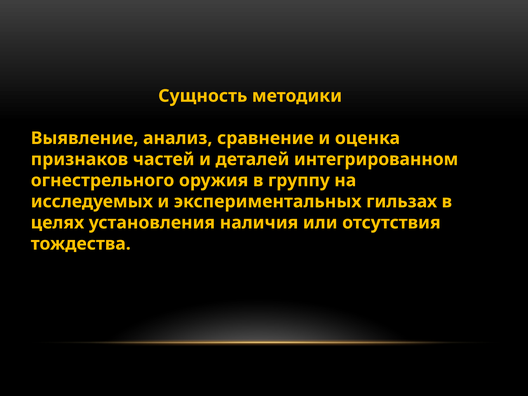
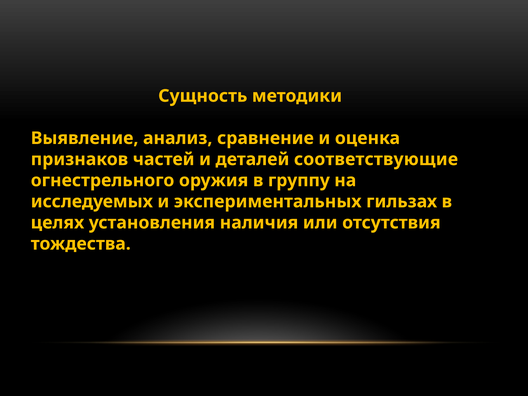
интегрированном: интегрированном -> соответствующие
